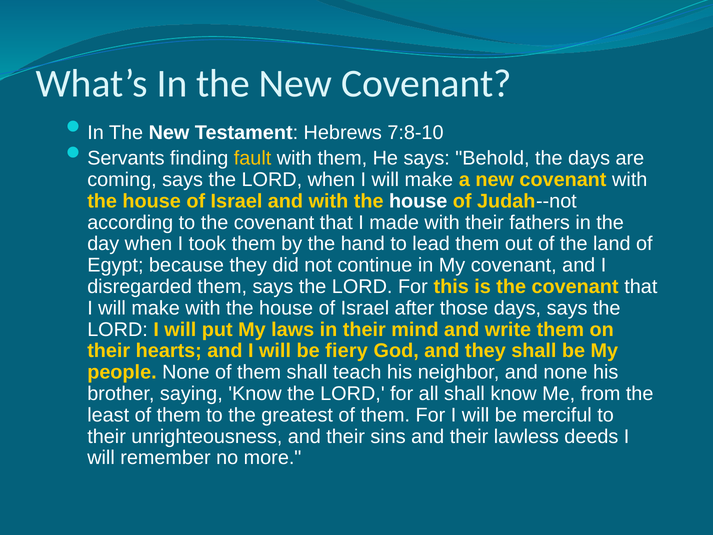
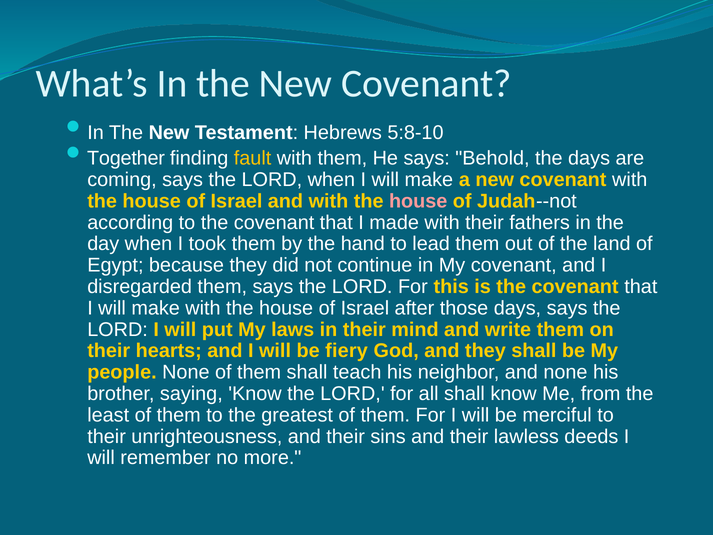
7:8-10: 7:8-10 -> 5:8-10
Servants: Servants -> Together
house at (418, 201) colour: white -> pink
